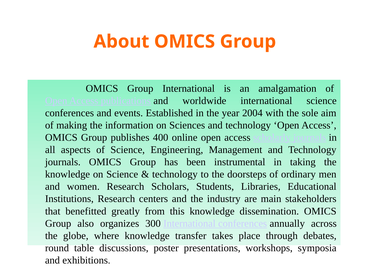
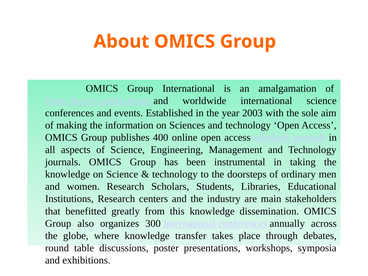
2004: 2004 -> 2003
